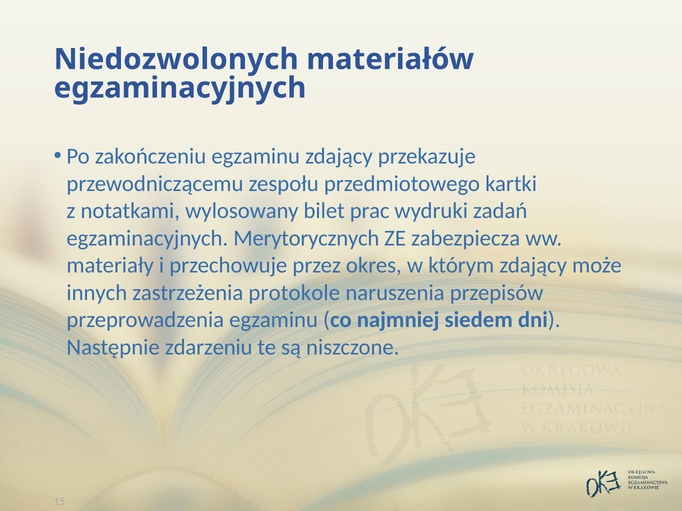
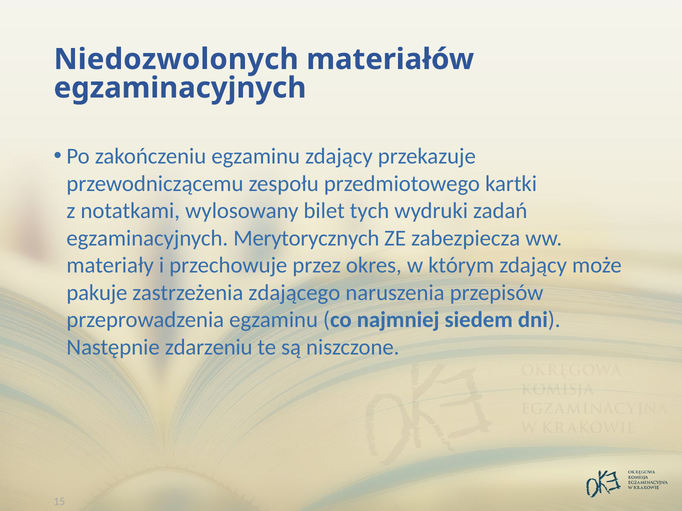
prac: prac -> tych
innych: innych -> pakuje
protokole: protokole -> zdającego
